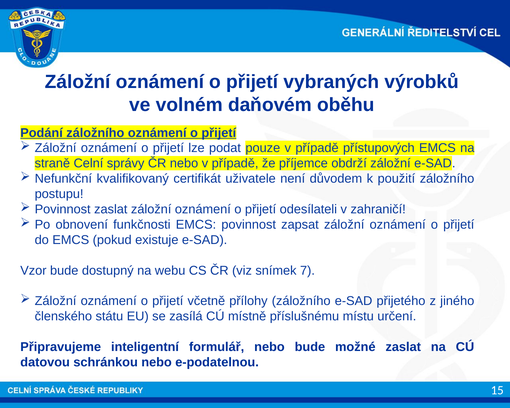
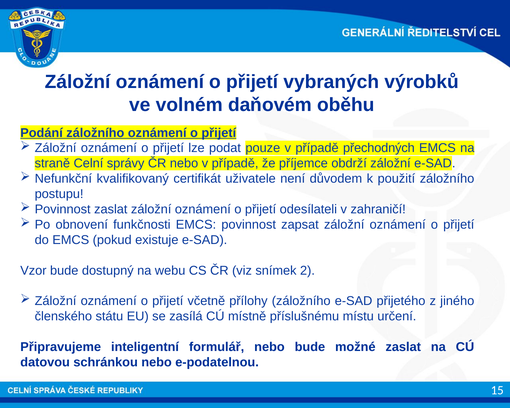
přístupových: přístupových -> přechodných
7: 7 -> 2
